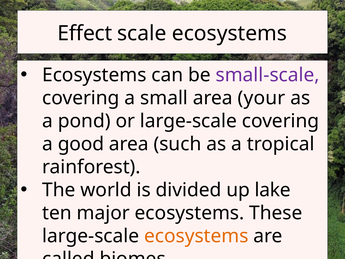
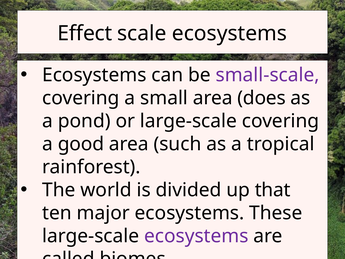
your: your -> does
lake: lake -> that
ecosystems at (196, 236) colour: orange -> purple
